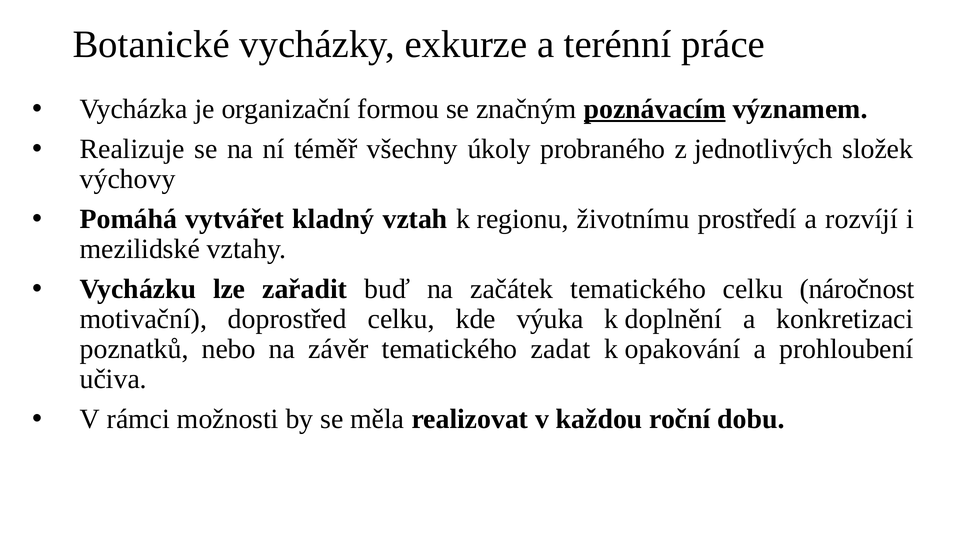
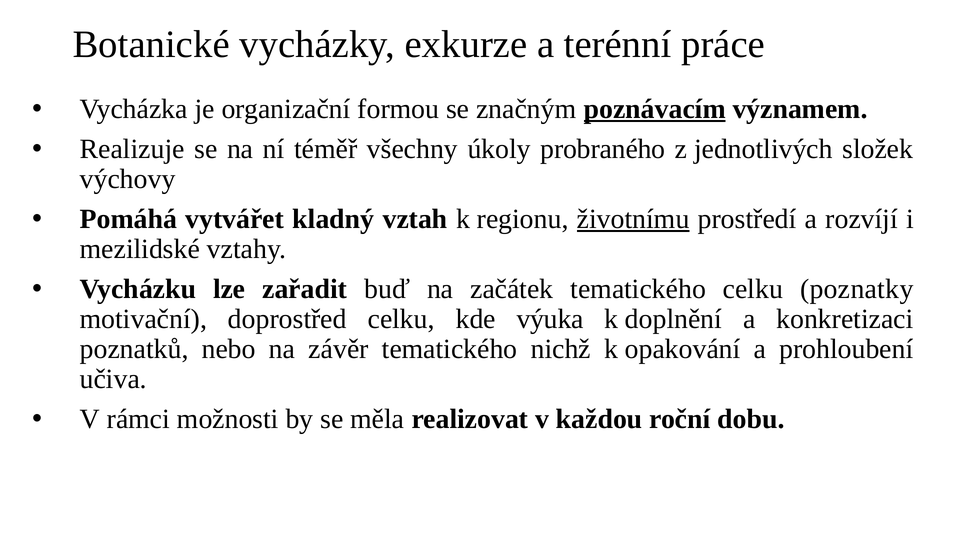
životnímu underline: none -> present
náročnost: náročnost -> poznatky
zadat: zadat -> nichž
